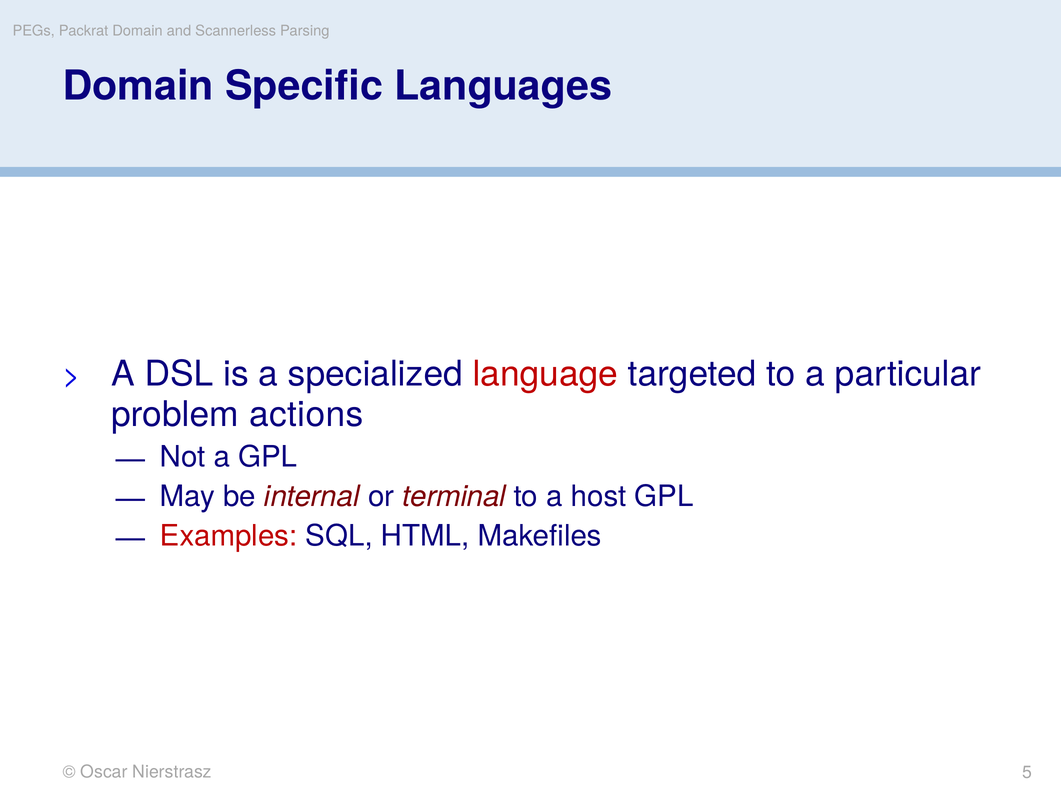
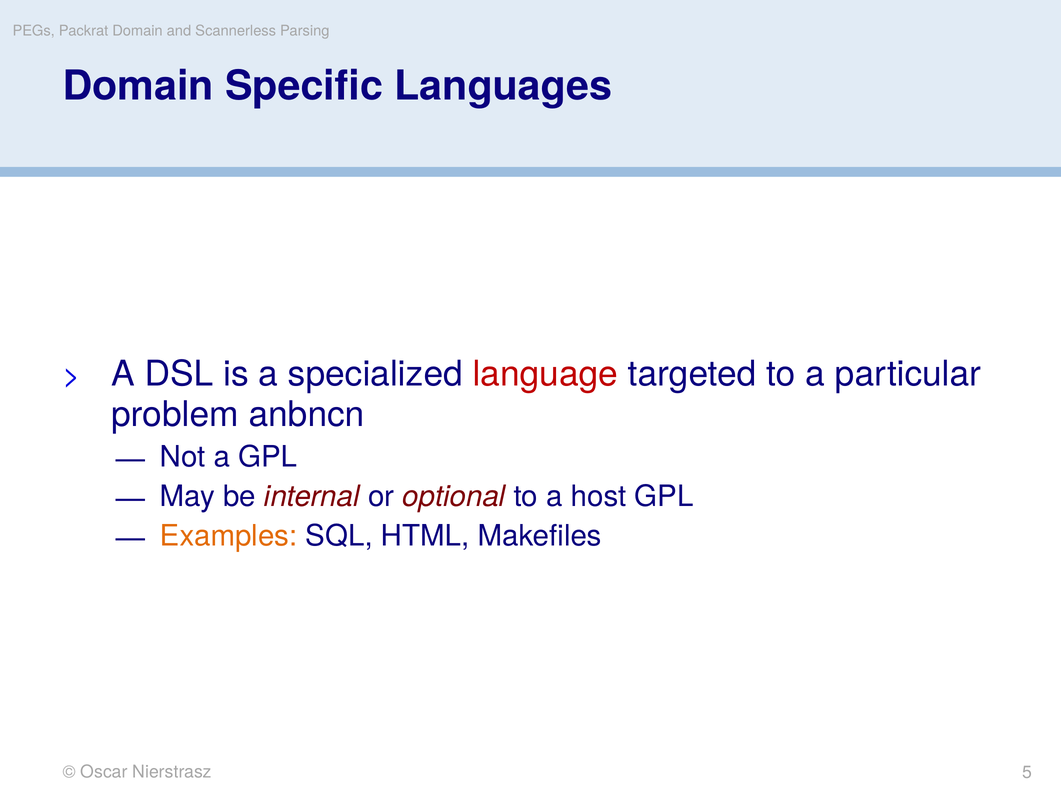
actions: actions -> anbncn
terminal: terminal -> optional
Examples colour: red -> orange
